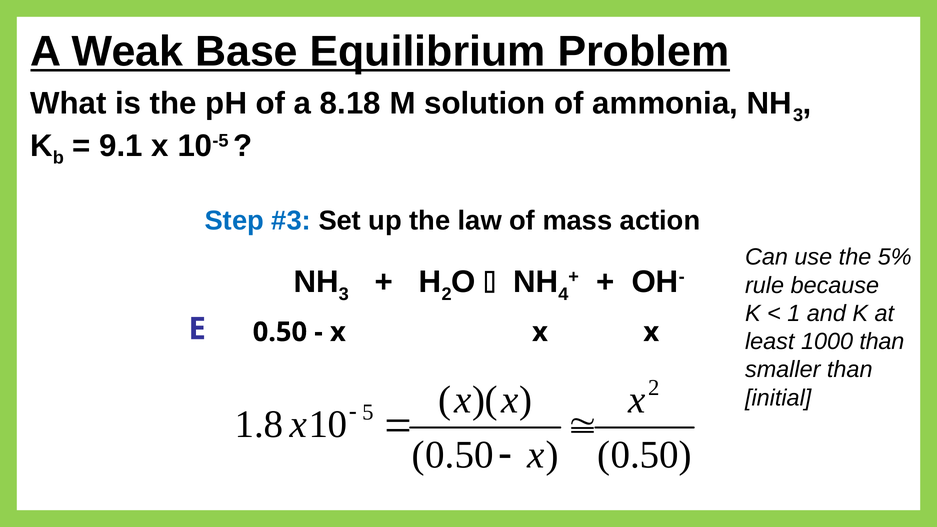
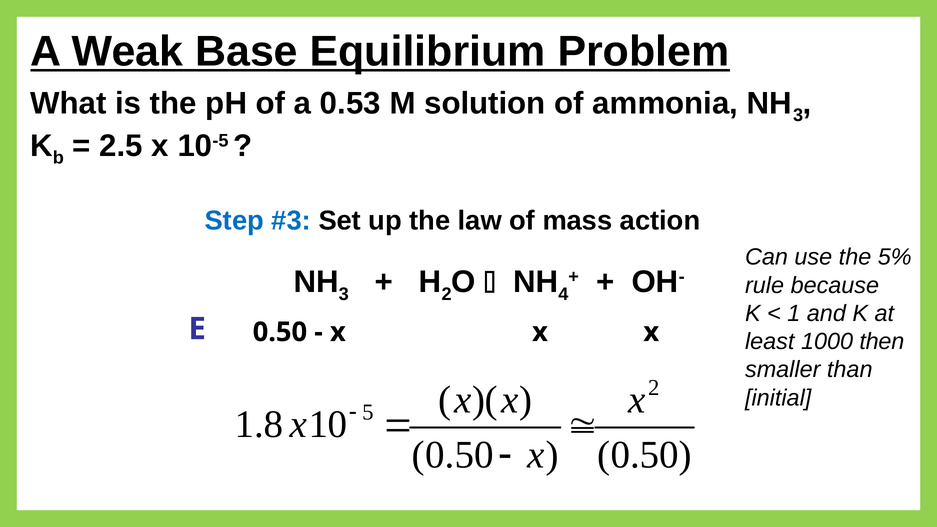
8.18: 8.18 -> 0.53
9.1: 9.1 -> 2.5
1000 than: than -> then
